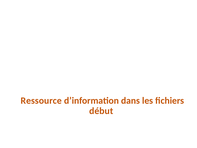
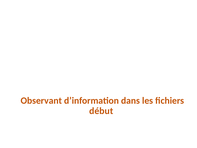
Ressource: Ressource -> Observant
